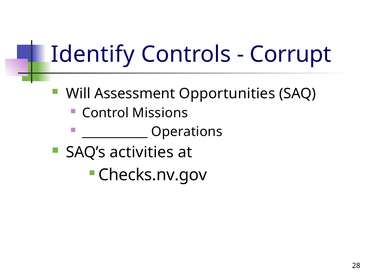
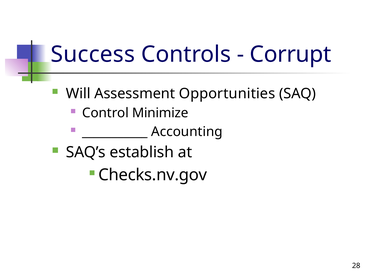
Identify: Identify -> Success
Missions: Missions -> Minimize
Operations: Operations -> Accounting
activities: activities -> establish
